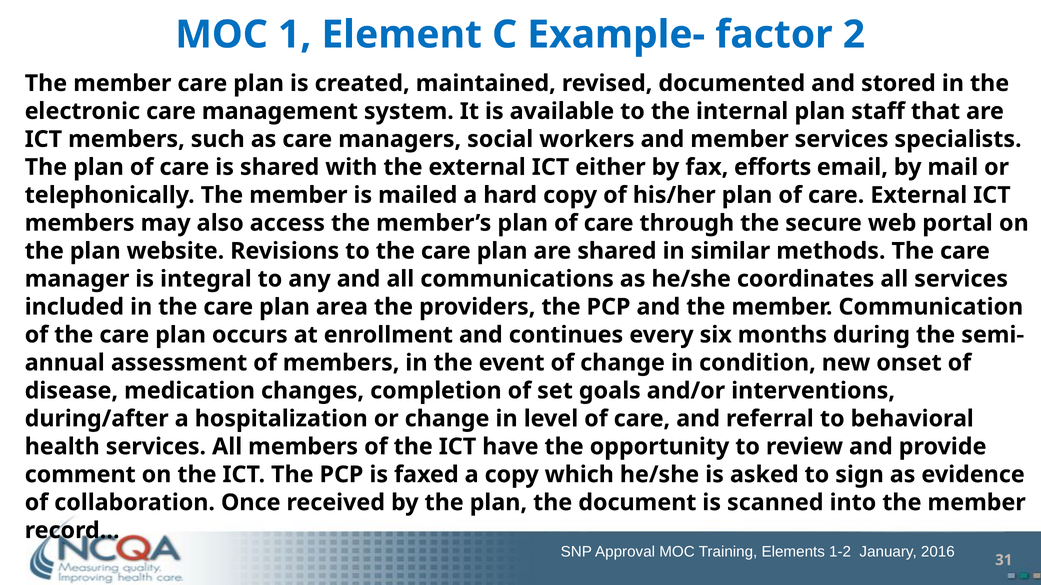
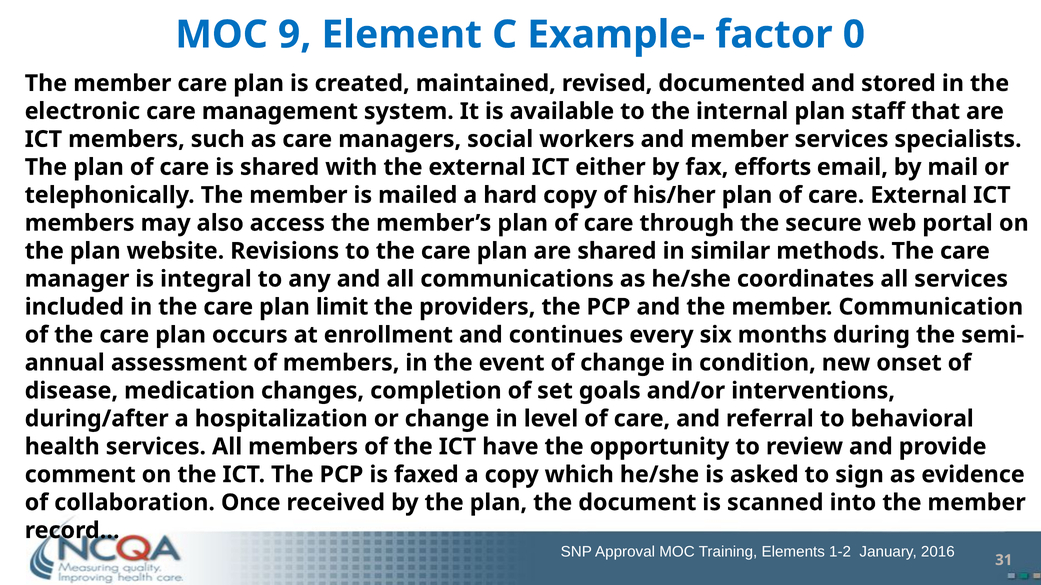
1: 1 -> 9
2: 2 -> 0
area: area -> limit
